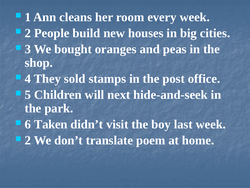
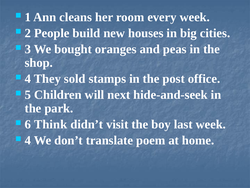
Taken: Taken -> Think
2 at (28, 140): 2 -> 4
